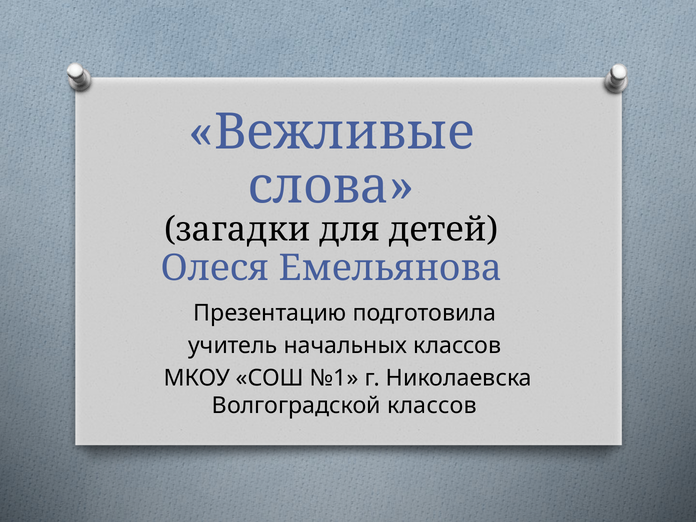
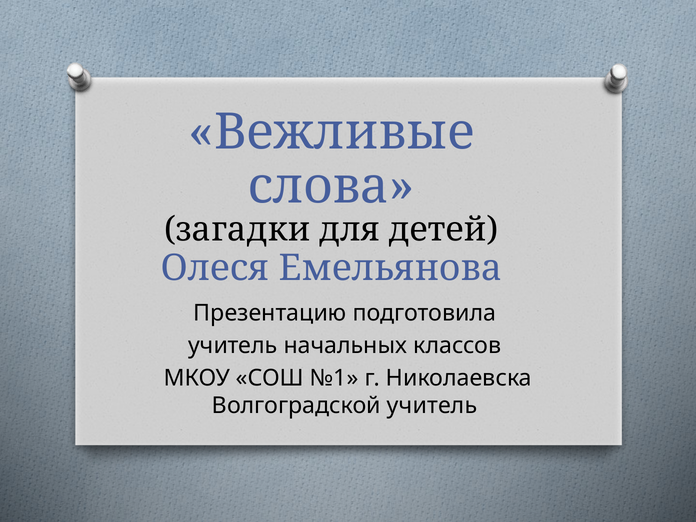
Волгоградской классов: классов -> учитель
